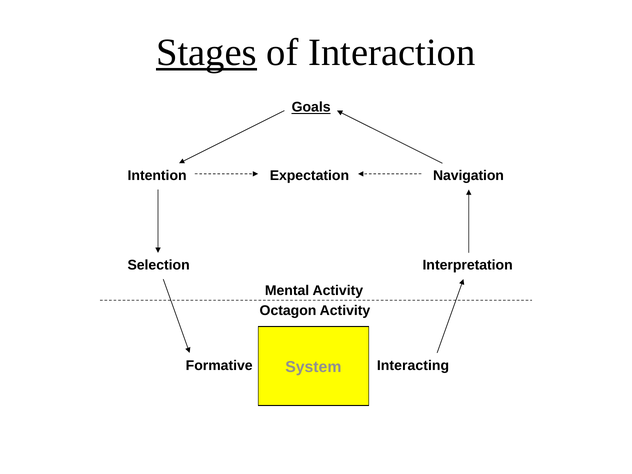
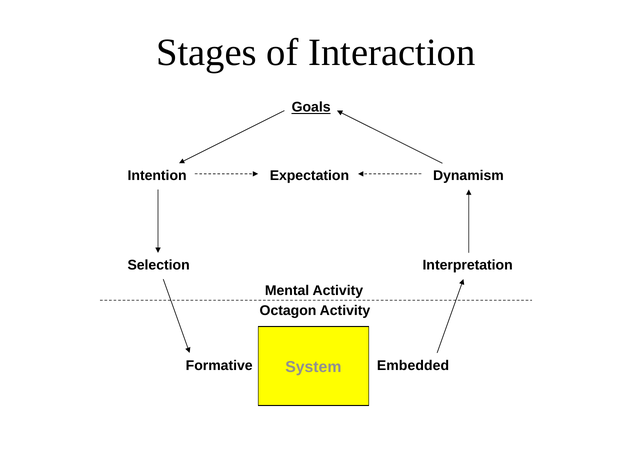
Stages underline: present -> none
Navigation: Navigation -> Dynamism
Interacting: Interacting -> Embedded
